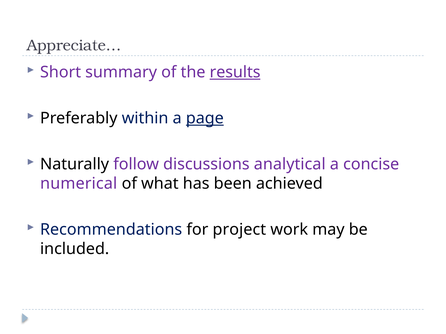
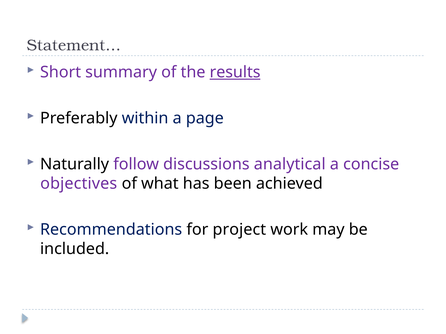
Appreciate…: Appreciate… -> Statement…
page underline: present -> none
numerical: numerical -> objectives
